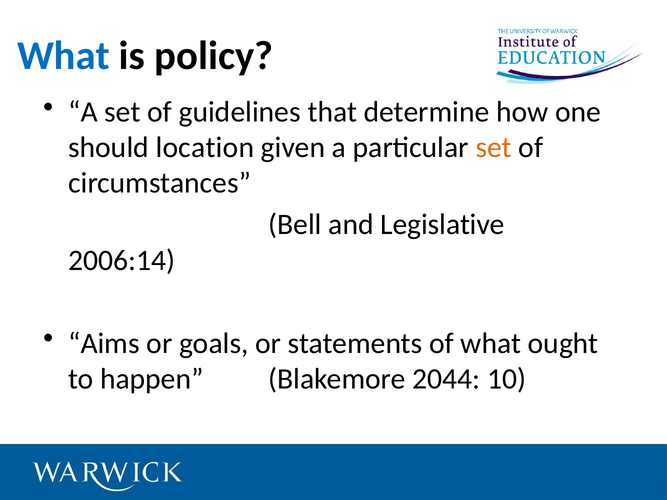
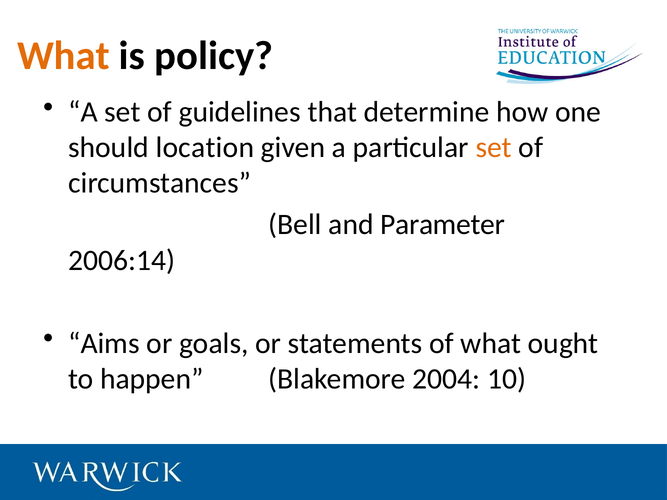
What at (63, 56) colour: blue -> orange
Legislative: Legislative -> Parameter
2044: 2044 -> 2004
